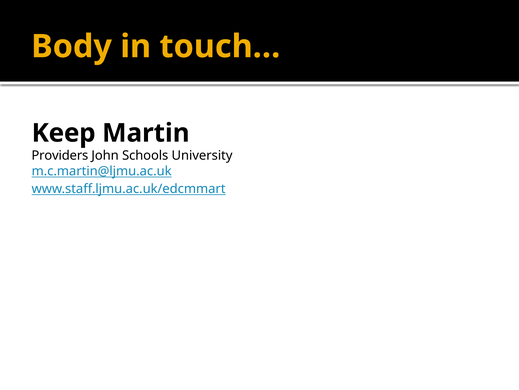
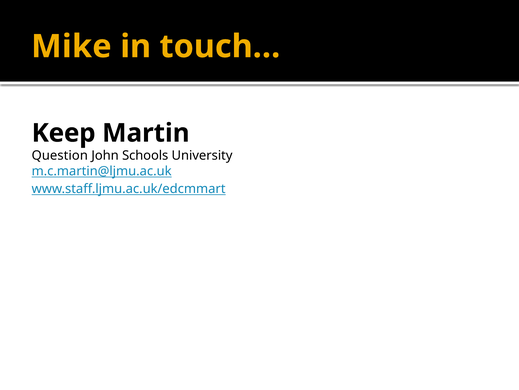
Body: Body -> Mike
Providers: Providers -> Question
